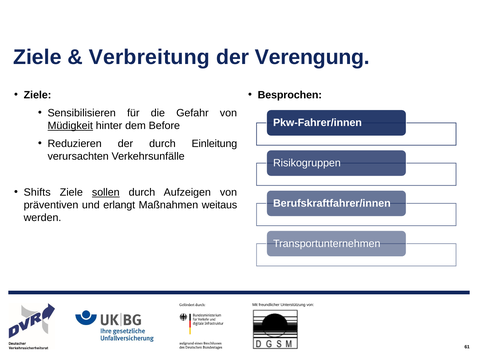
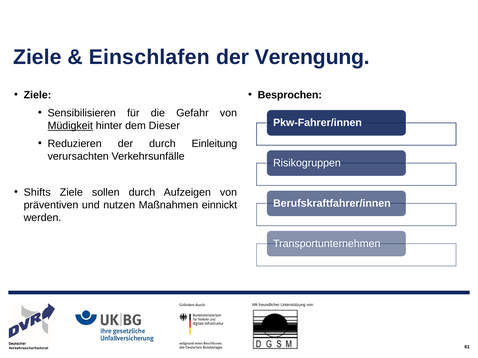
Verbreitung: Verbreitung -> Einschlafen
Before: Before -> Dieser
sollen underline: present -> none
erlangt: erlangt -> nutzen
weitaus: weitaus -> einnickt
